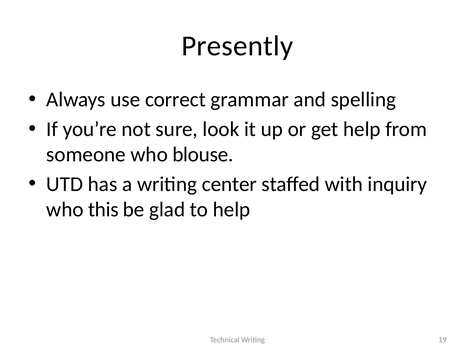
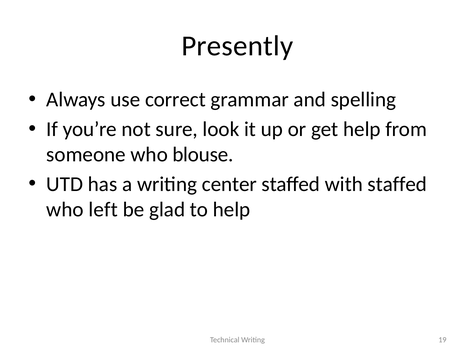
with inquiry: inquiry -> staffed
this: this -> left
